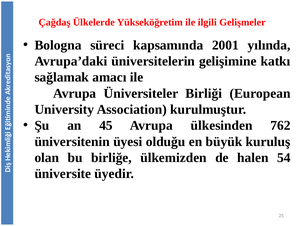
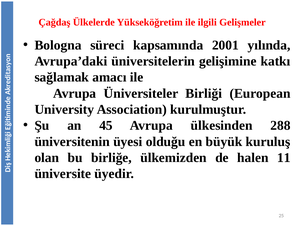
762: 762 -> 288
54: 54 -> 11
